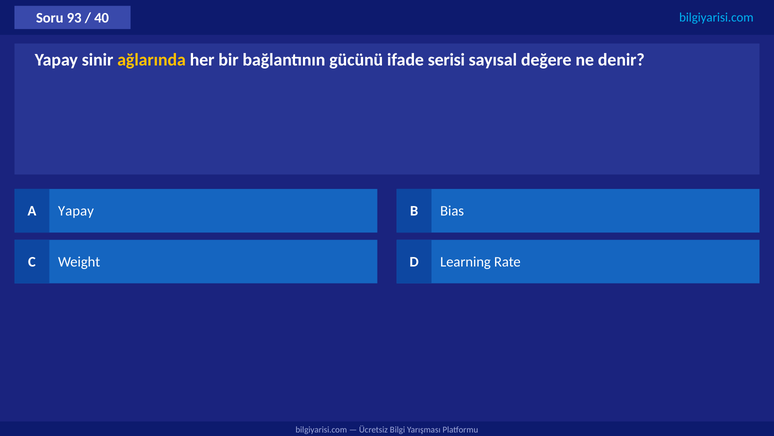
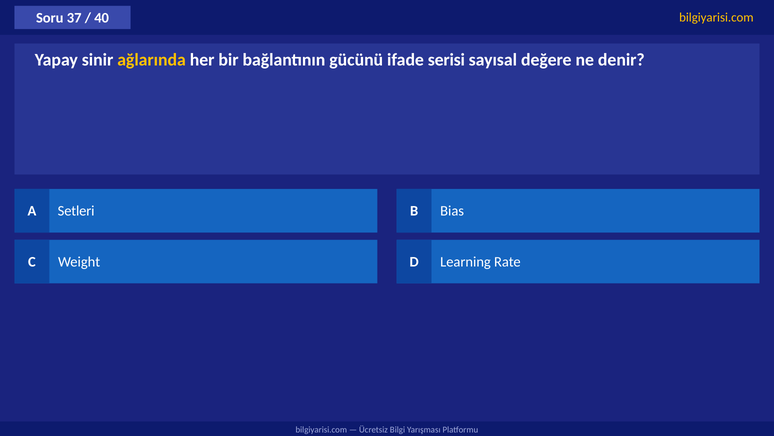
93: 93 -> 37
bilgiyarisi.com at (716, 18) colour: light blue -> yellow
A Yapay: Yapay -> Setleri
